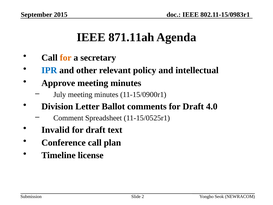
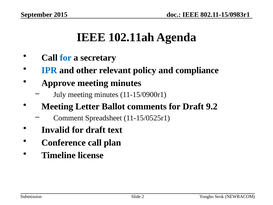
871.11ah: 871.11ah -> 102.11ah
for at (66, 58) colour: orange -> blue
intellectual: intellectual -> compliance
Division at (57, 106): Division -> Meeting
4.0: 4.0 -> 9.2
